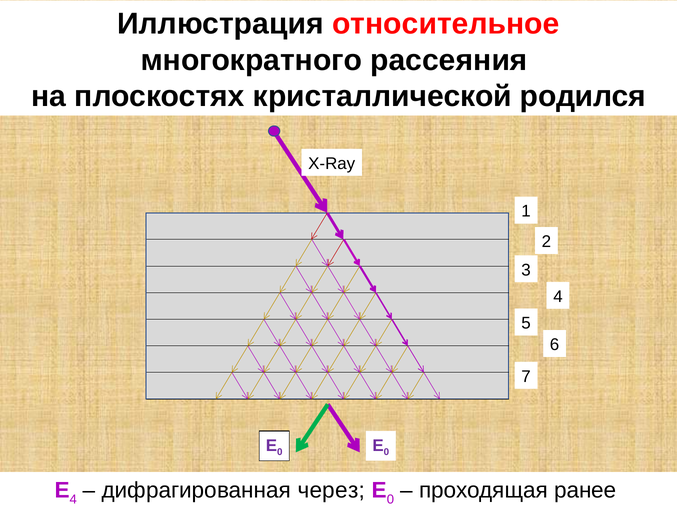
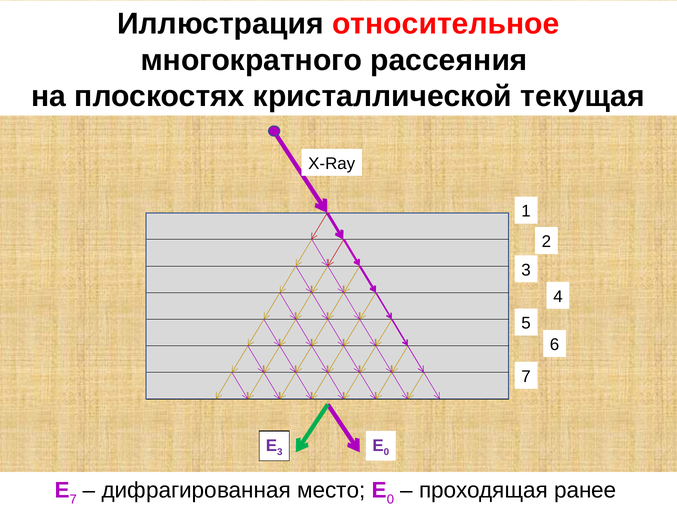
родился: родился -> текущая
0 at (280, 453): 0 -> 3
4 at (73, 500): 4 -> 7
через: через -> место
